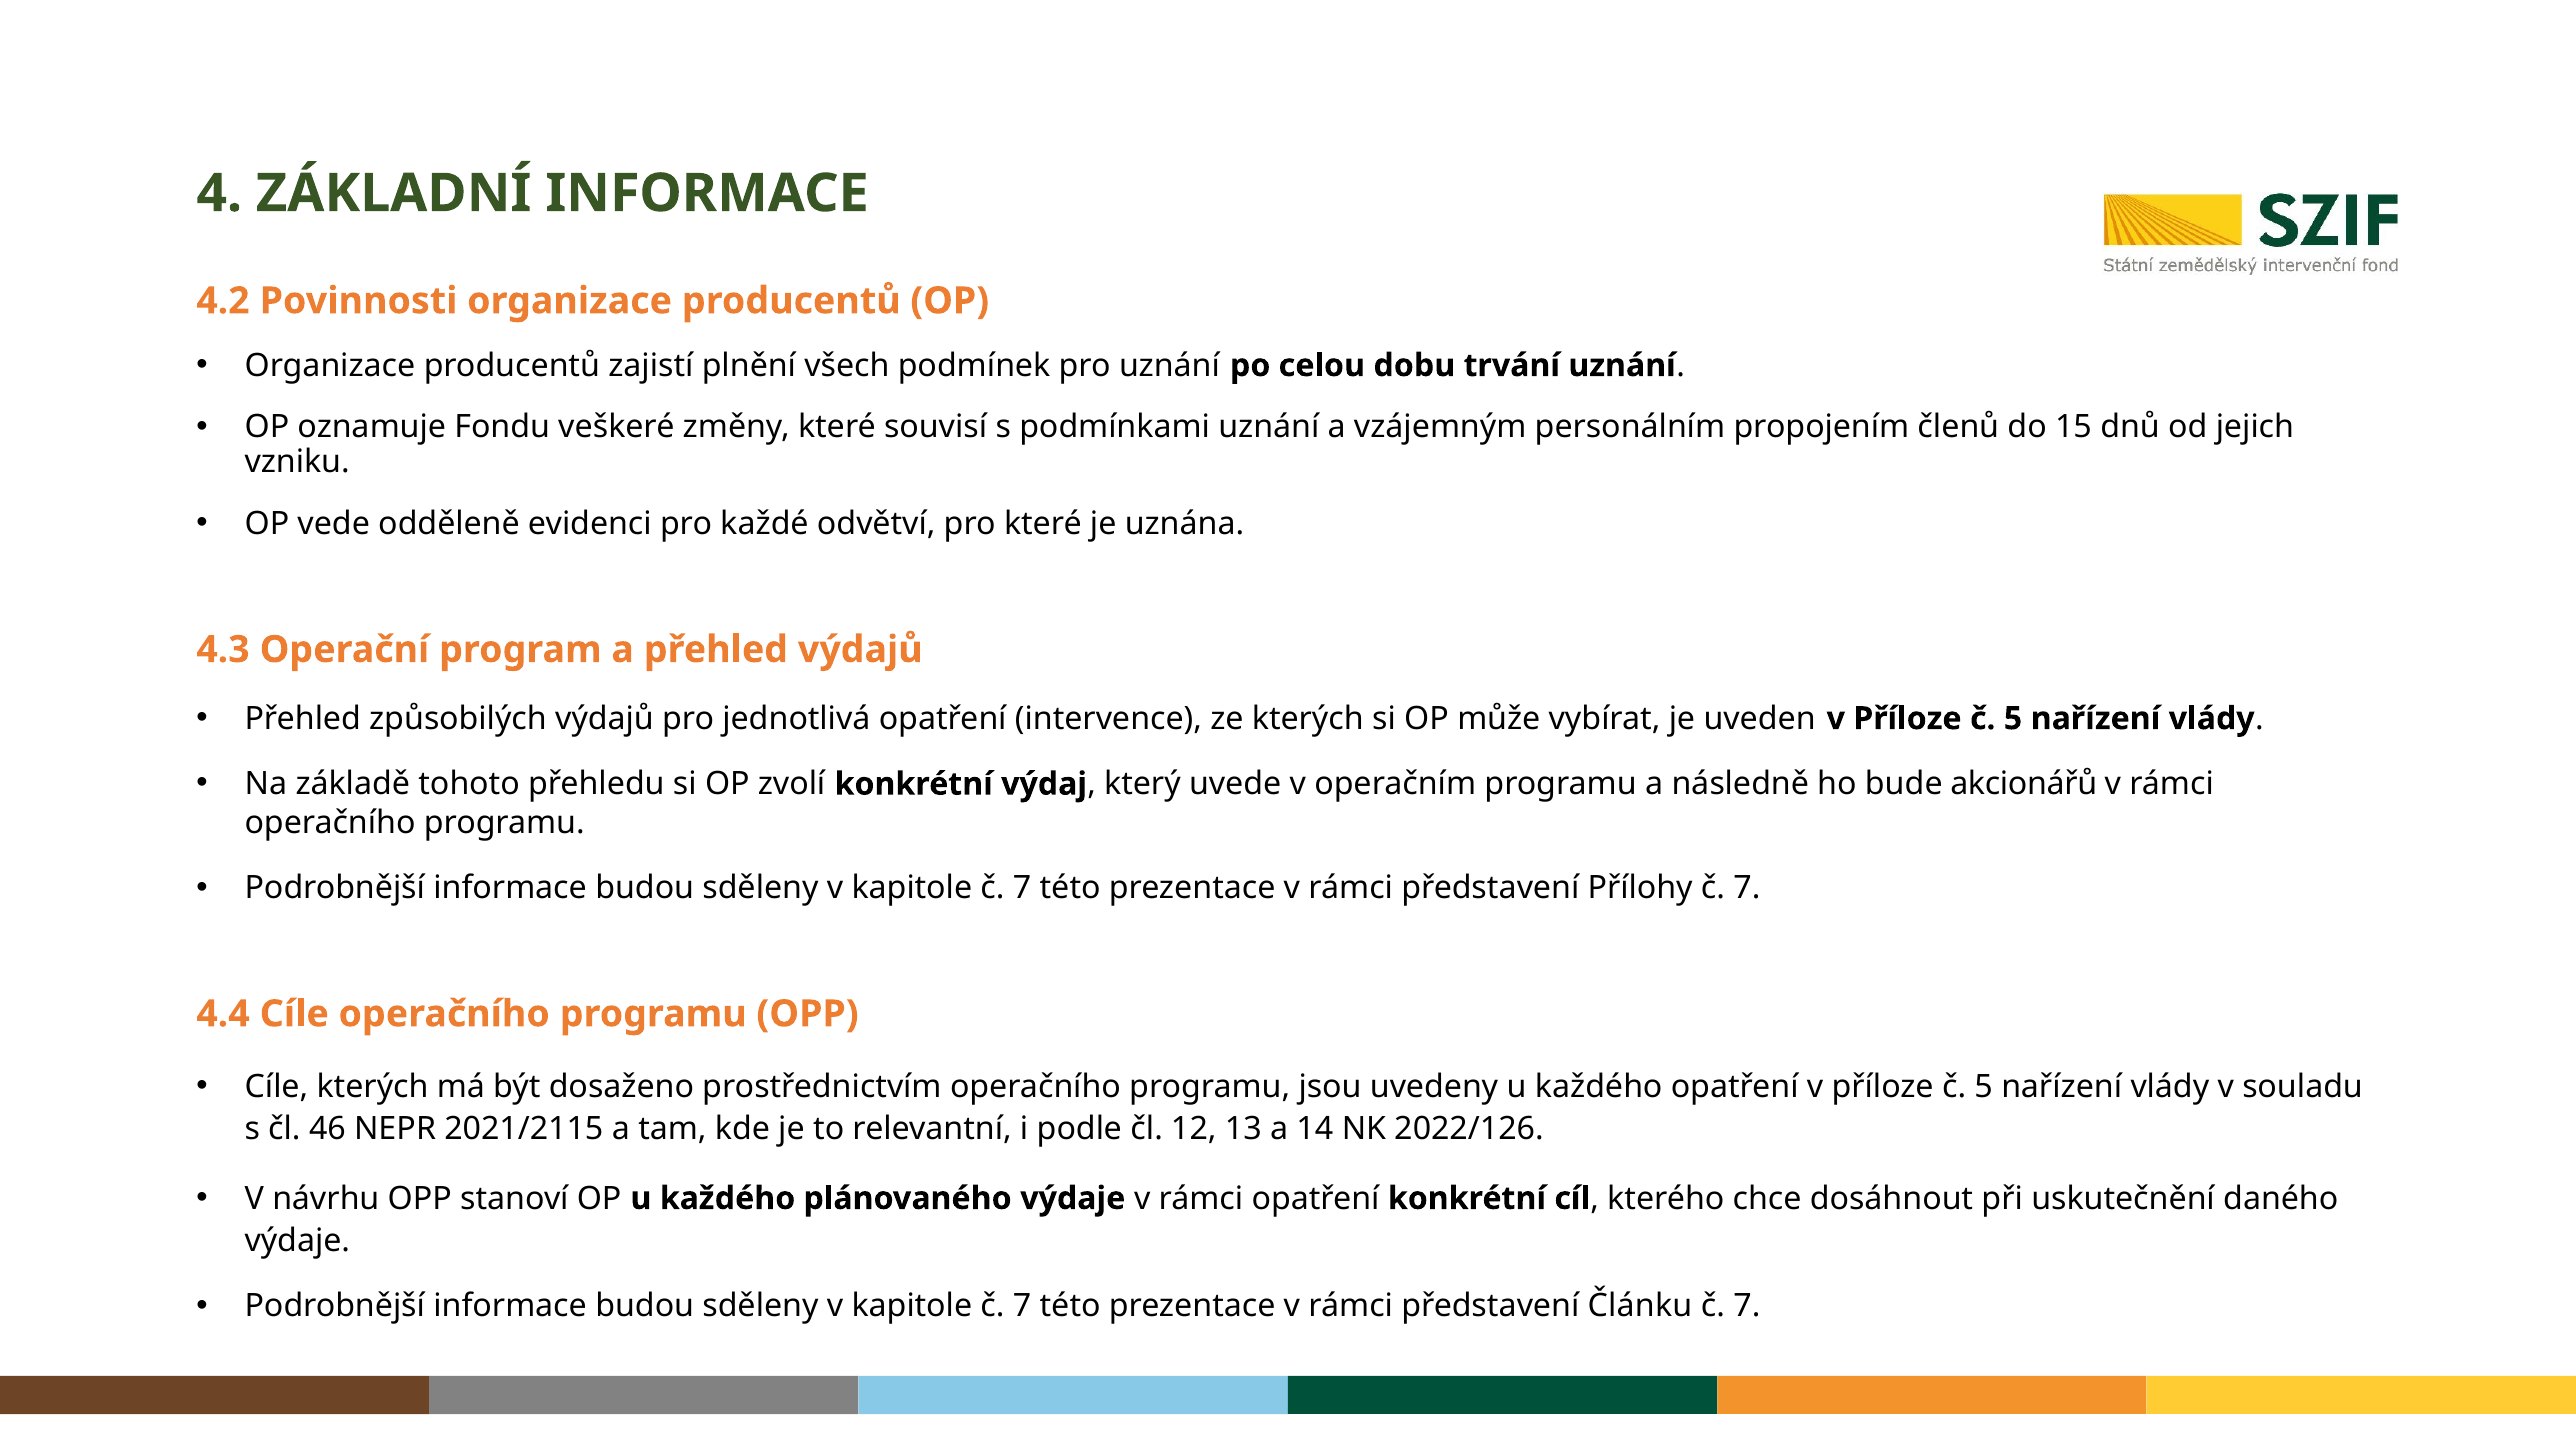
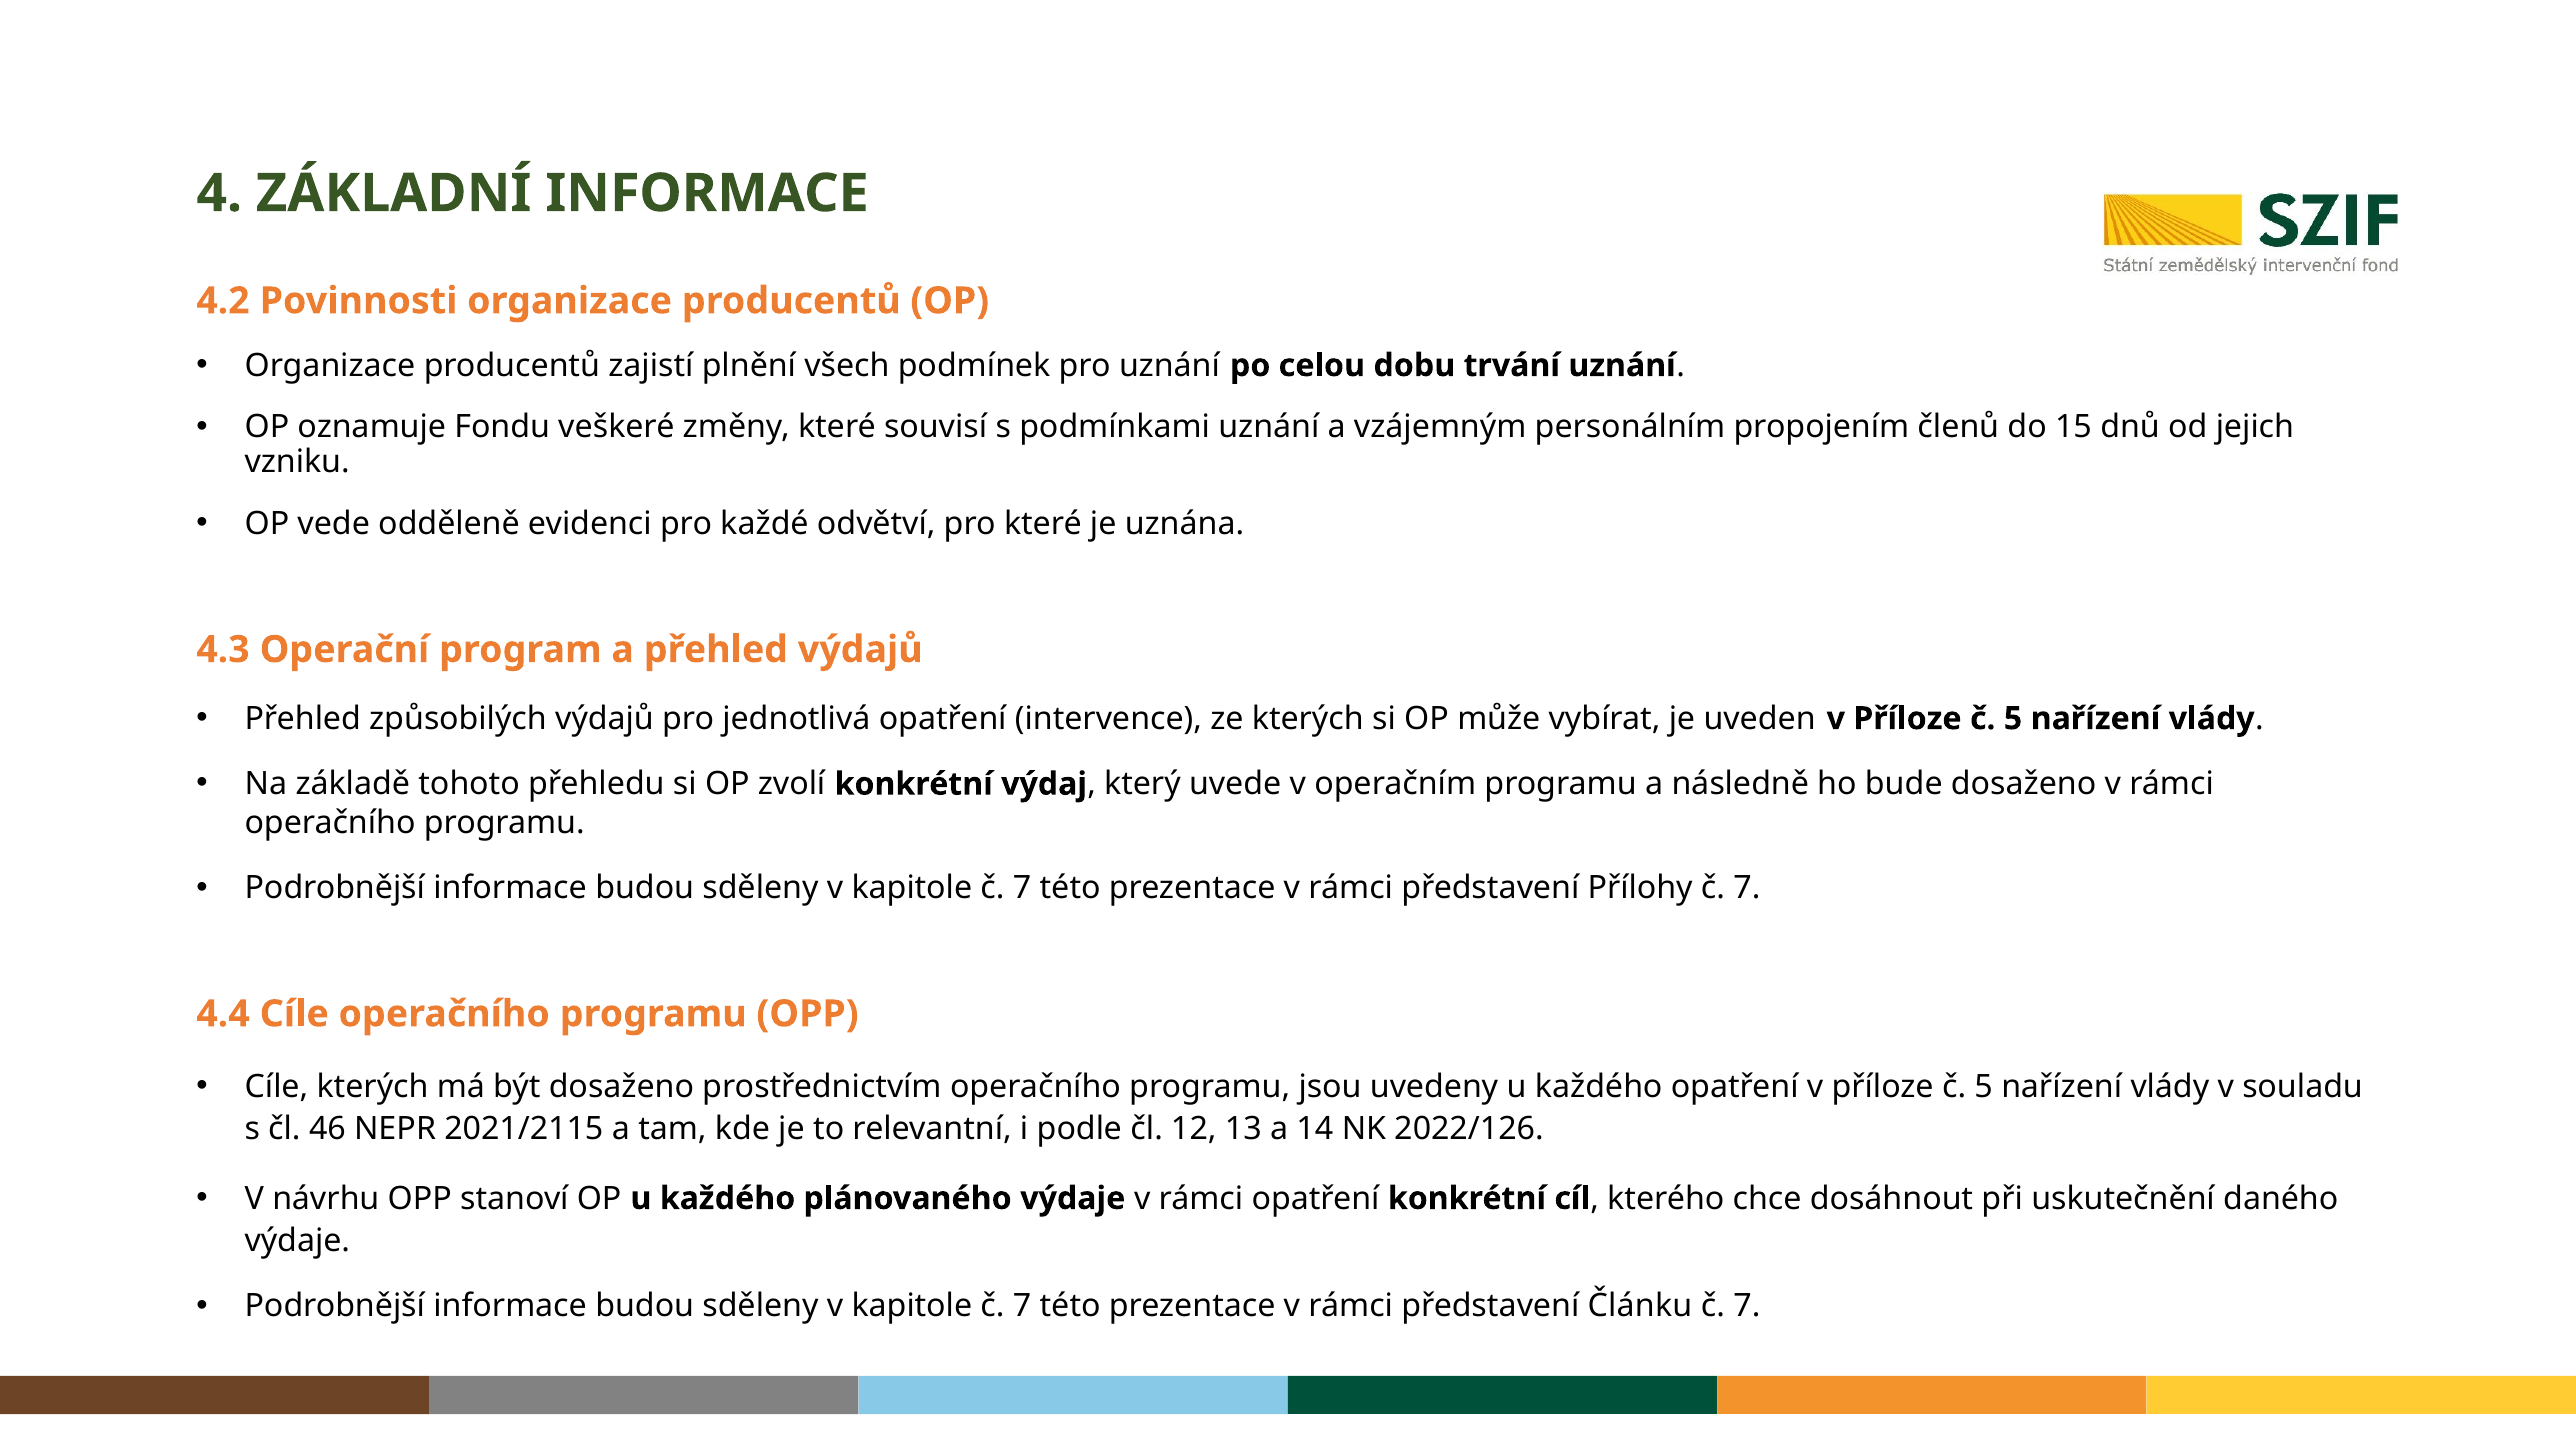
bude akcionářů: akcionářů -> dosaženo
